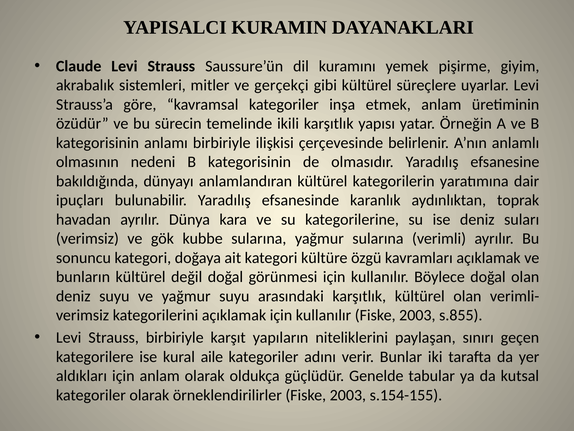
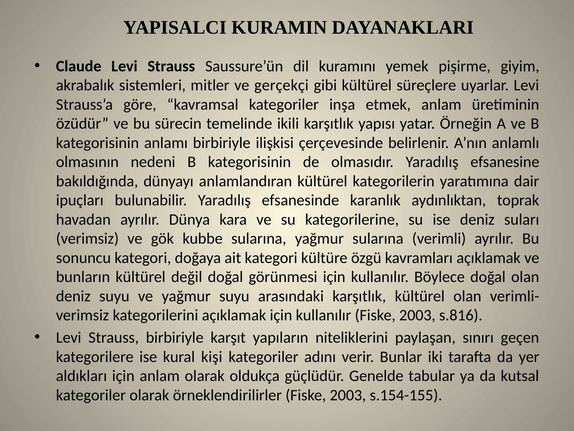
s.855: s.855 -> s.816
aile: aile -> kişi
